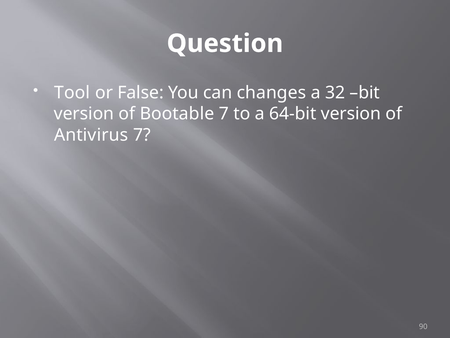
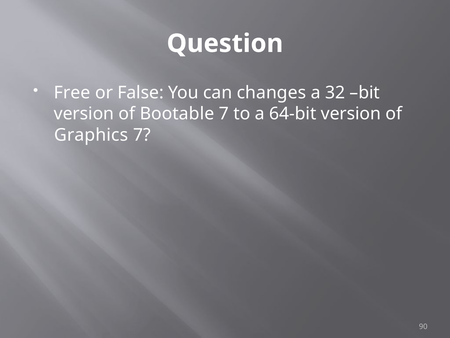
Tool: Tool -> Free
Antivirus: Antivirus -> Graphics
